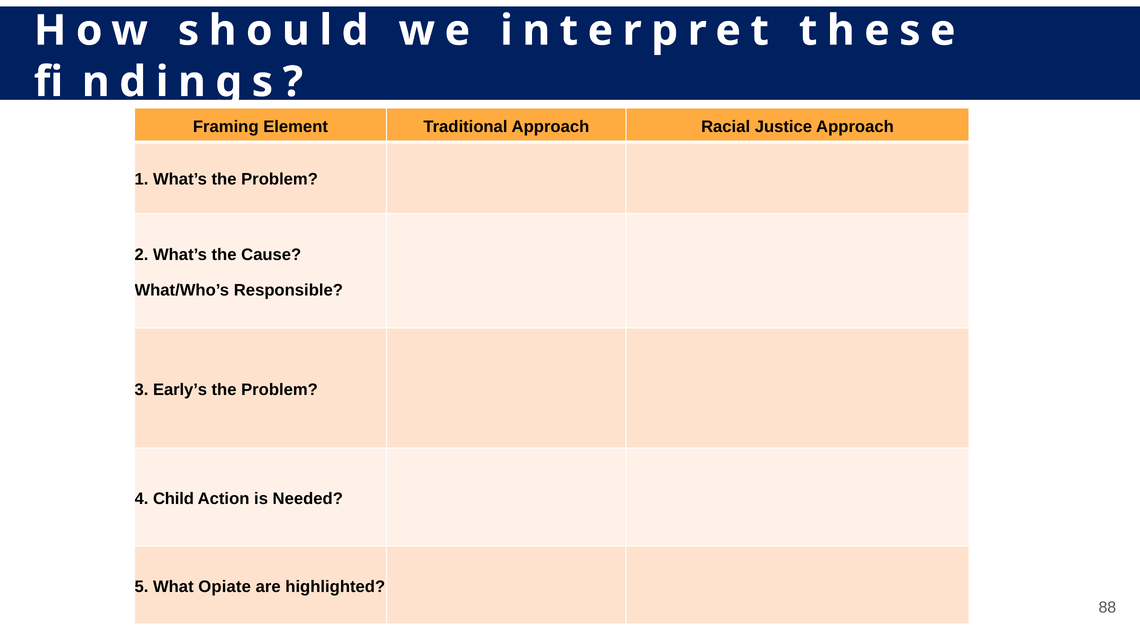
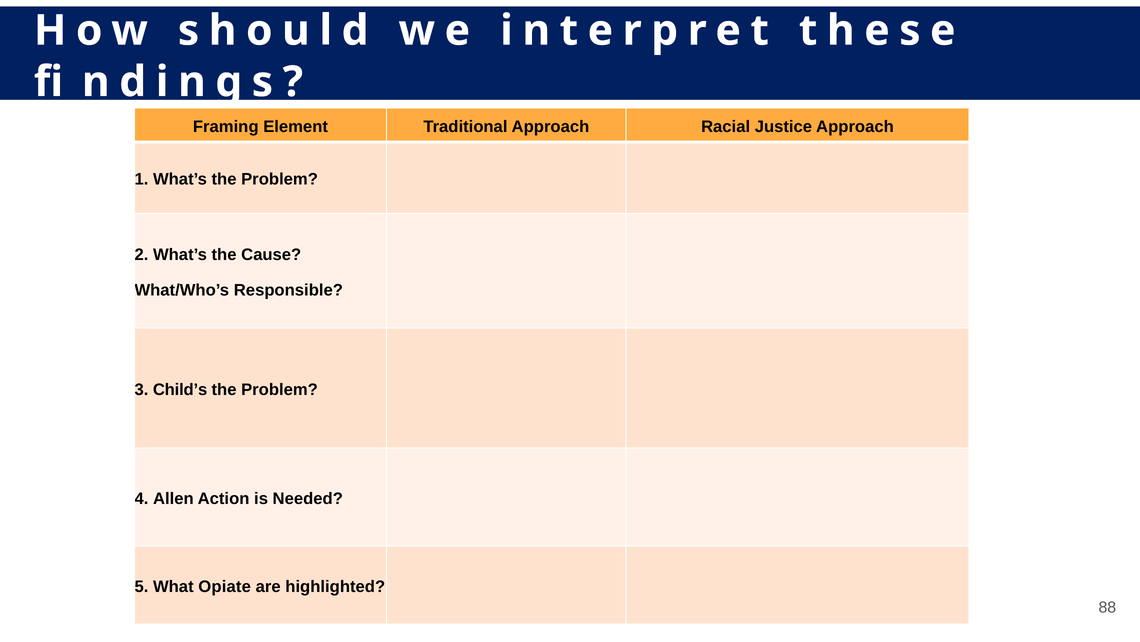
Early’s: Early’s -> Child’s
Child: Child -> Allen
